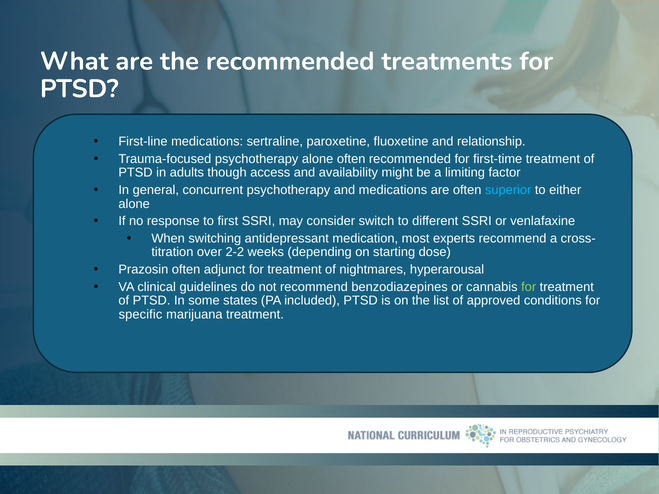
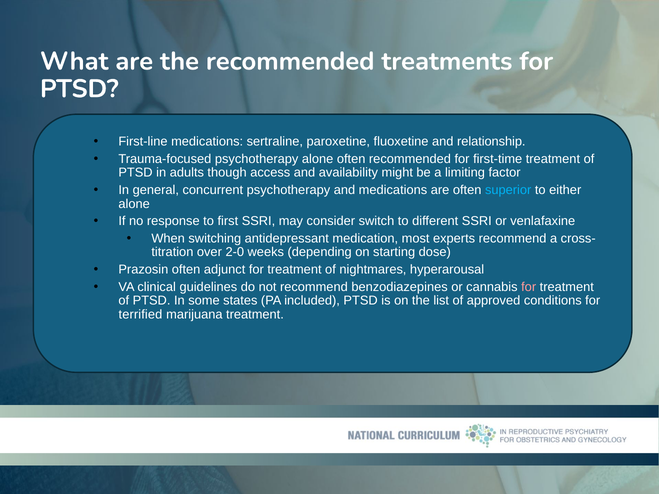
2-2: 2-2 -> 2-0
for at (529, 287) colour: light green -> pink
specific: specific -> terrified
